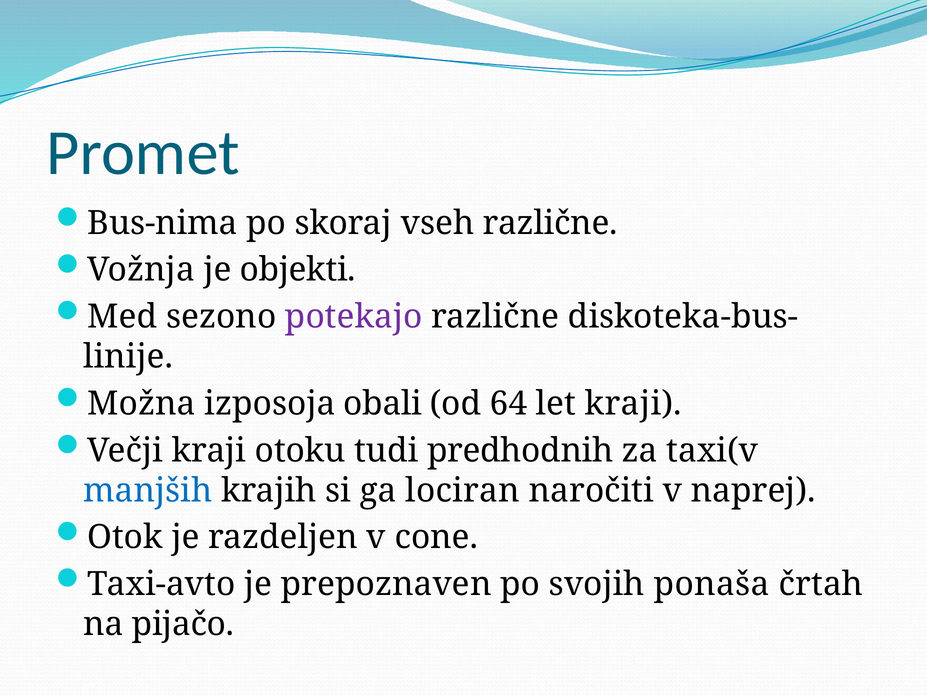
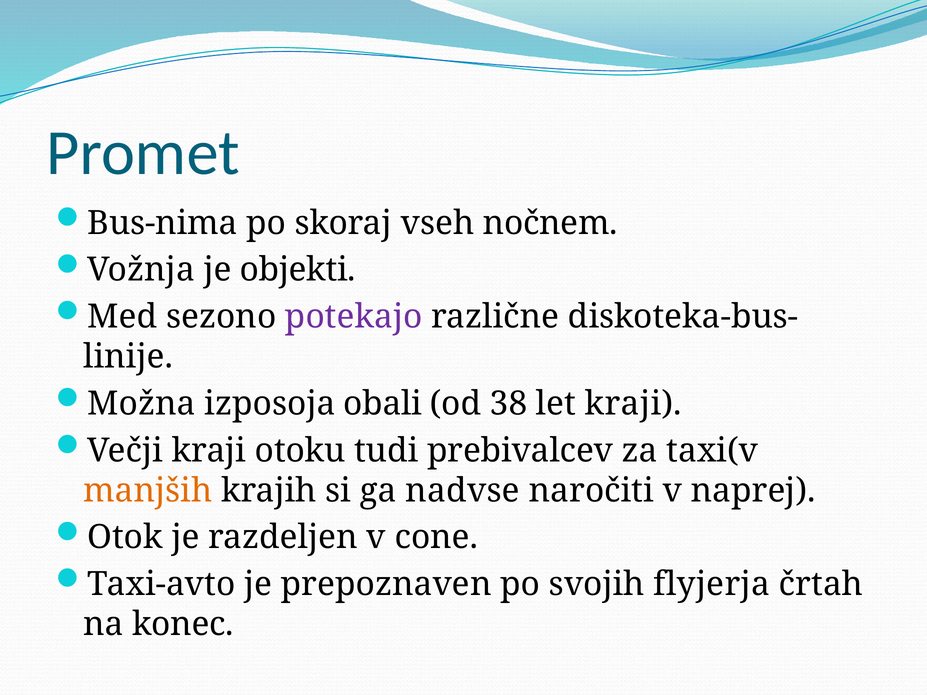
vseh različne: različne -> nočnem
64: 64 -> 38
predhodnih: predhodnih -> prebivalcev
manjših colour: blue -> orange
lociran: lociran -> nadvse
ponaša: ponaša -> flyjerja
pijačo: pijačo -> konec
